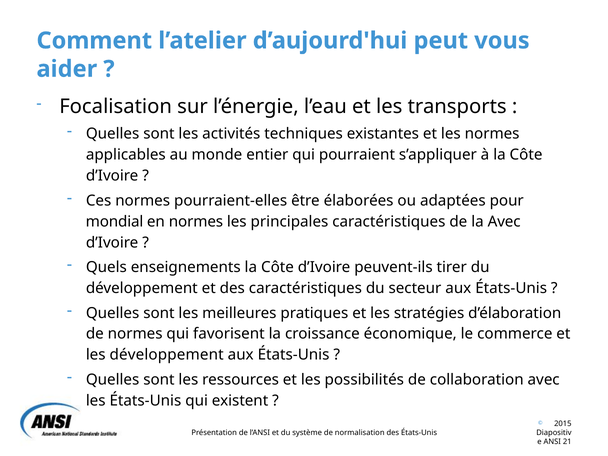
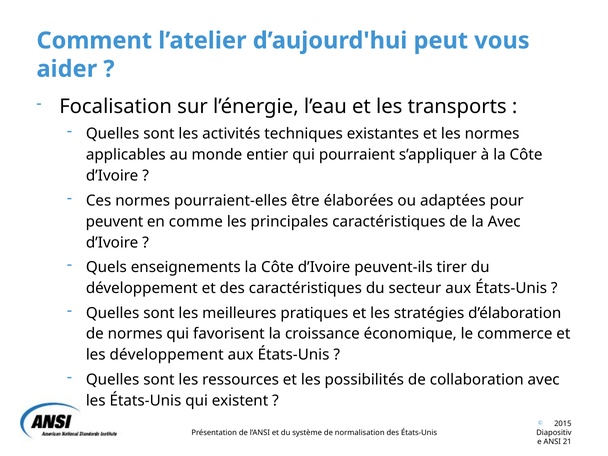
mondial: mondial -> peuvent
en normes: normes -> comme
